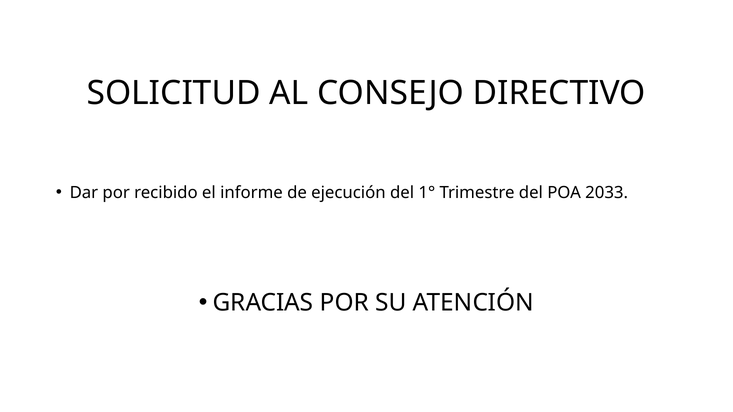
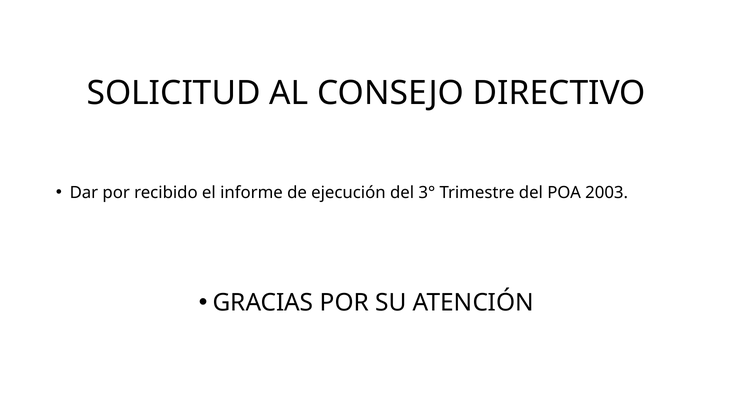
1°: 1° -> 3°
2033: 2033 -> 2003
